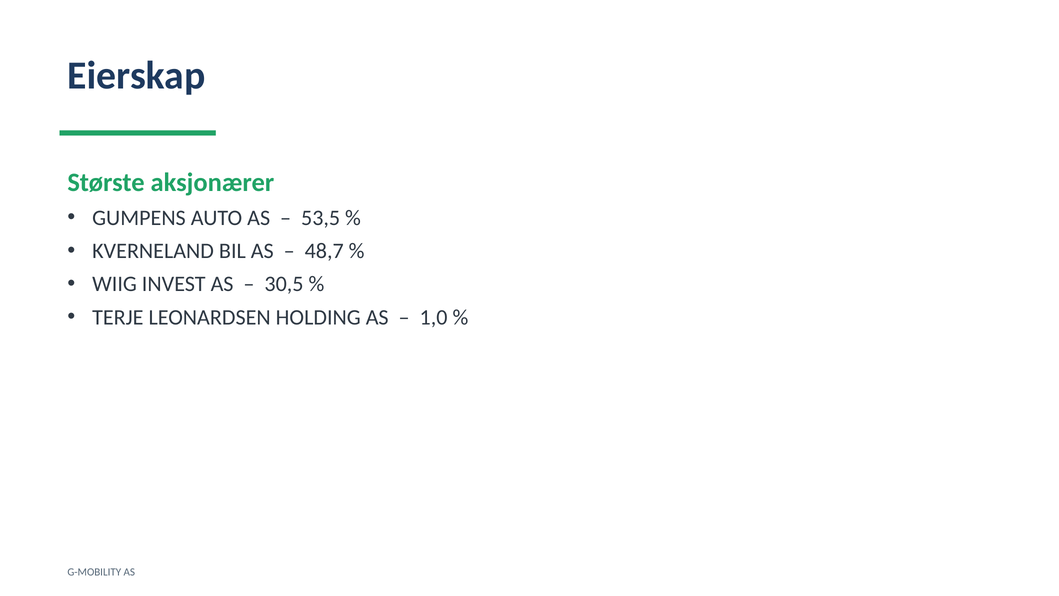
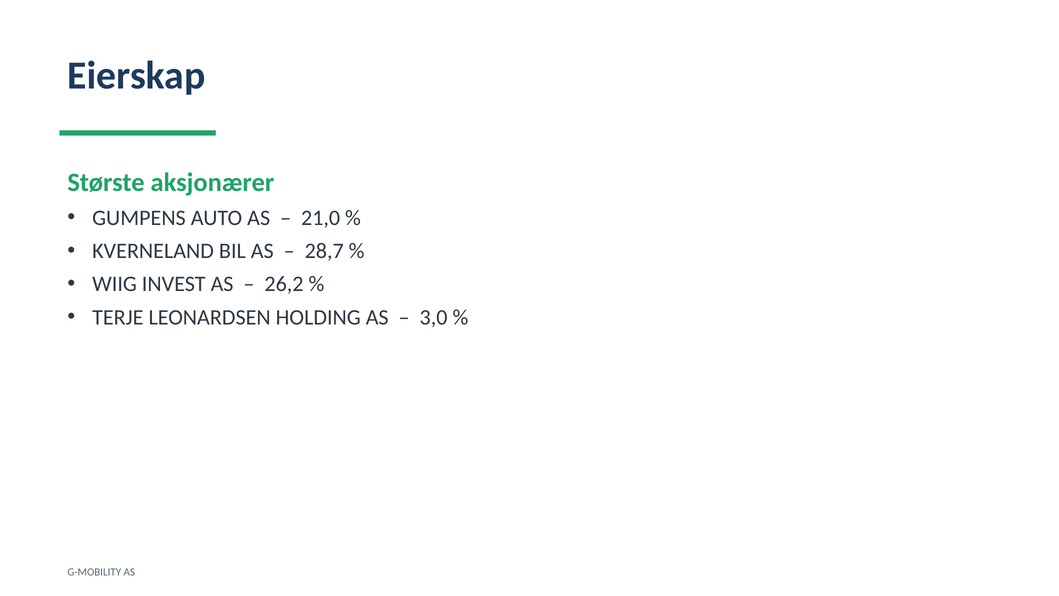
53,5: 53,5 -> 21,0
48,7: 48,7 -> 28,7
30,5: 30,5 -> 26,2
1,0: 1,0 -> 3,0
